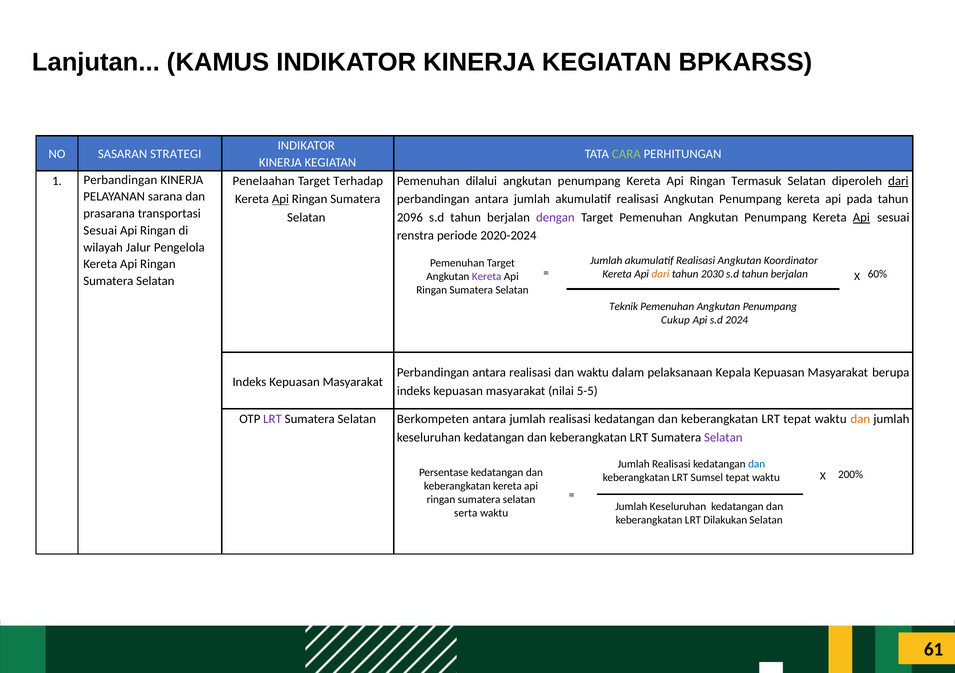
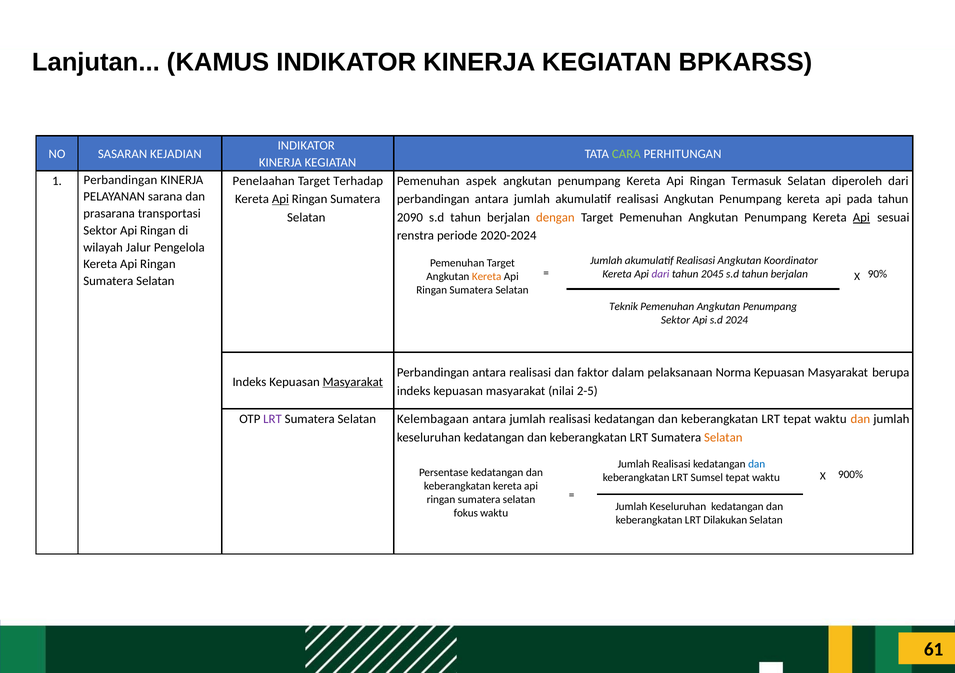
STRATEGI: STRATEGI -> KEJADIAN
dilalui: dilalui -> aspek
dari at (898, 181) underline: present -> none
2096: 2096 -> 2090
dengan colour: purple -> orange
Sesuai at (100, 230): Sesuai -> Sektor
60%: 60% -> 90%
dari at (660, 274) colour: orange -> purple
2030: 2030 -> 2045
Kereta at (487, 277) colour: purple -> orange
Cukup at (675, 320): Cukup -> Sektor
dan waktu: waktu -> faktor
Kepala: Kepala -> Norma
Masyarakat at (353, 382) underline: none -> present
5-5: 5-5 -> 2-5
Berkompeten: Berkompeten -> Kelembagaan
Selatan at (723, 437) colour: purple -> orange
200%: 200% -> 900%
serta: serta -> fokus
